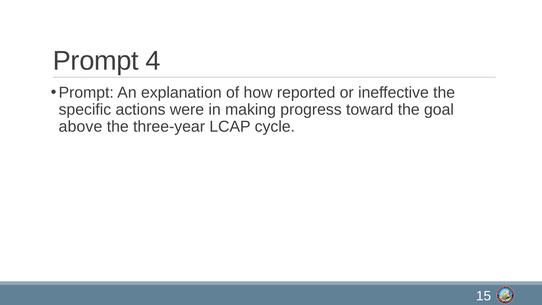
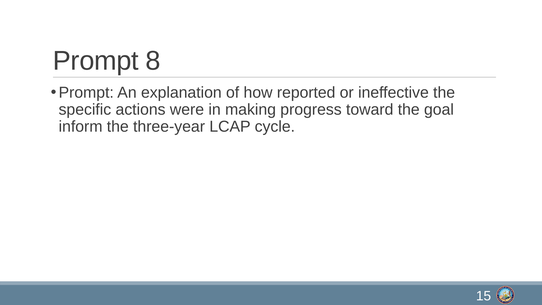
4: 4 -> 8
above: above -> inform
